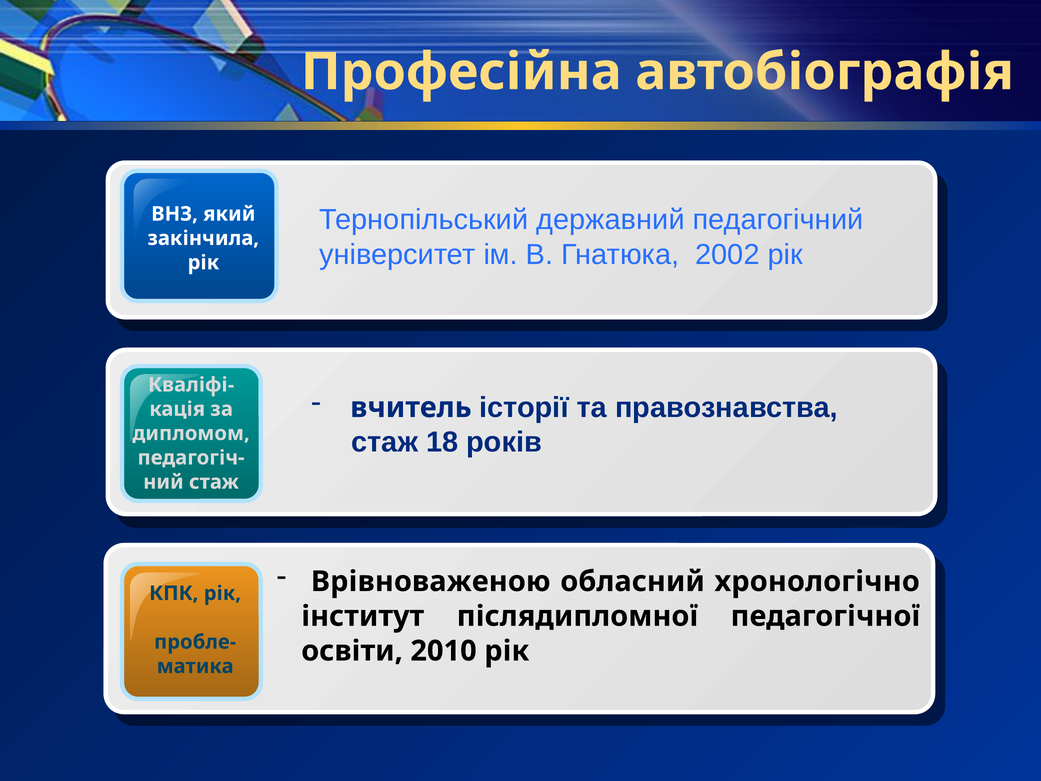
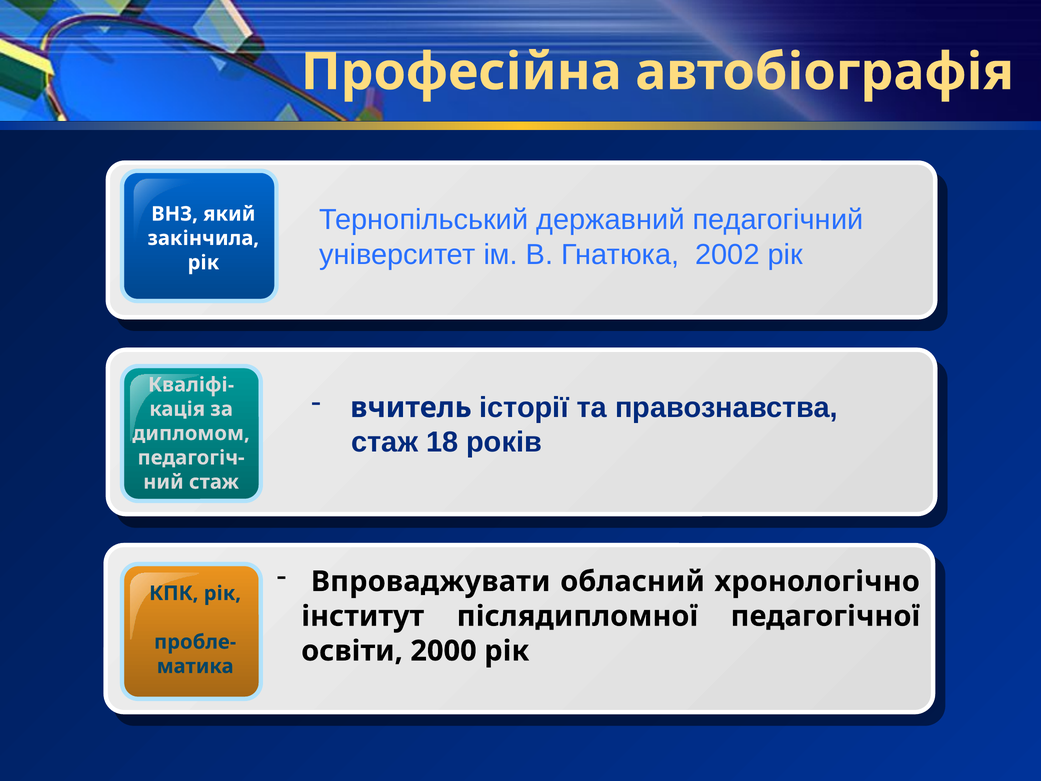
Врівноваженою: Врівноваженою -> Впроваджувати
2010: 2010 -> 2000
